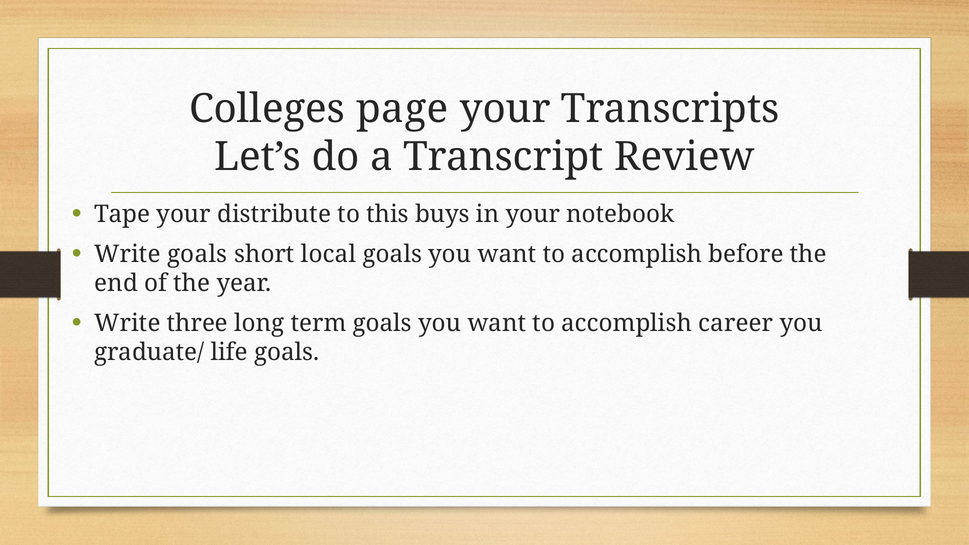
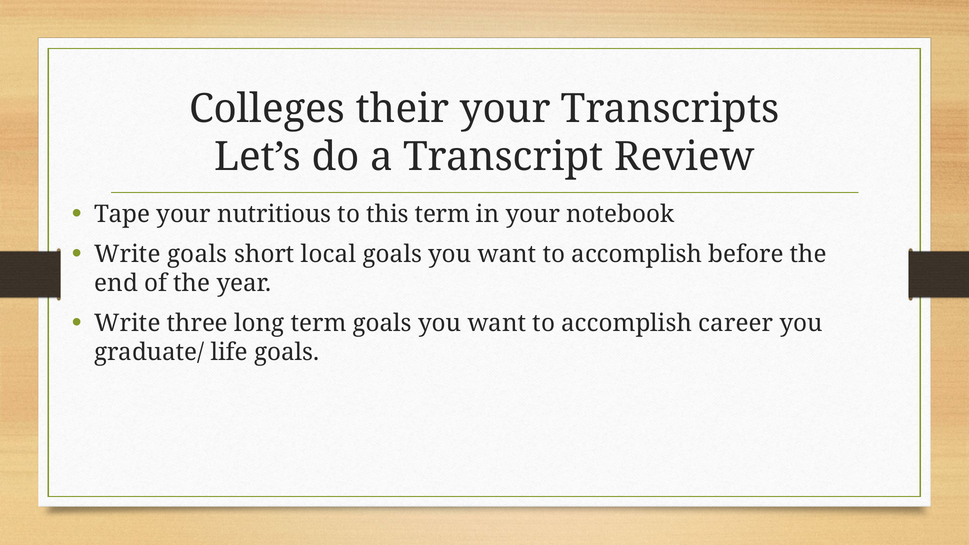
page: page -> their
distribute: distribute -> nutritious
this buys: buys -> term
